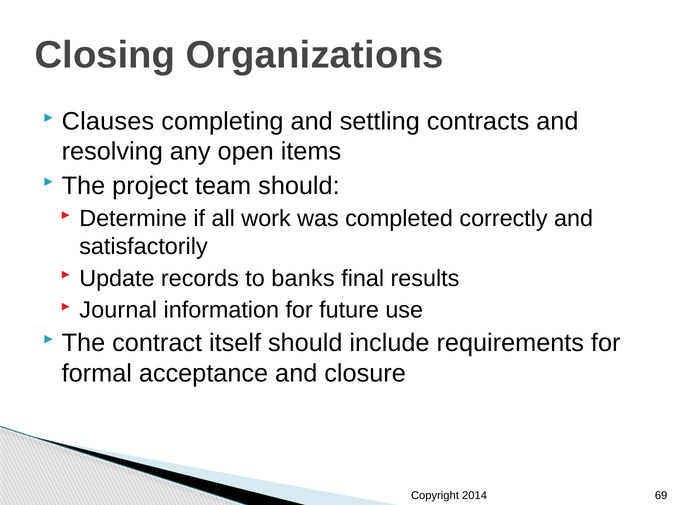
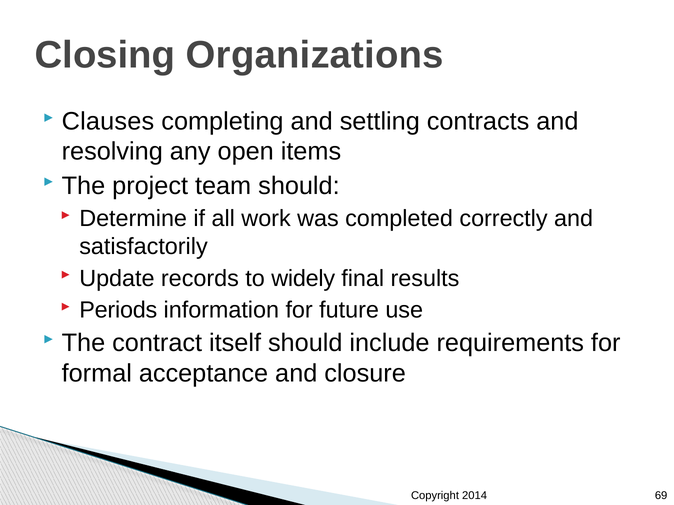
banks: banks -> widely
Journal: Journal -> Periods
